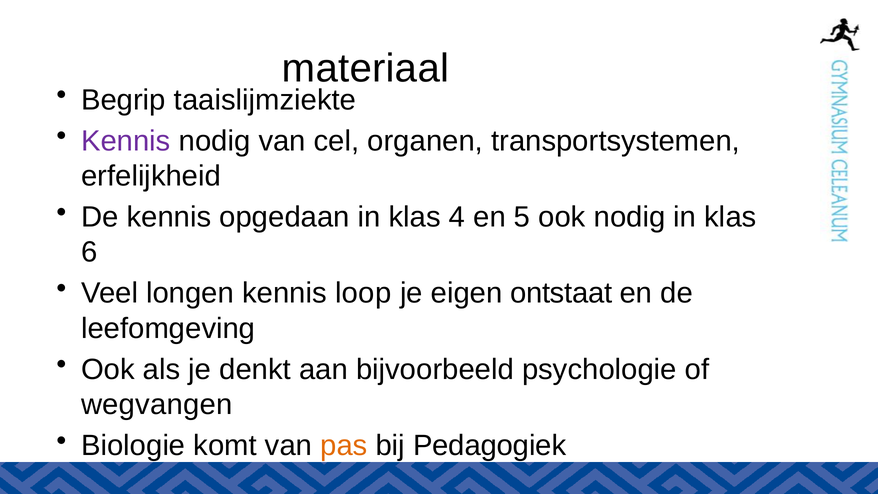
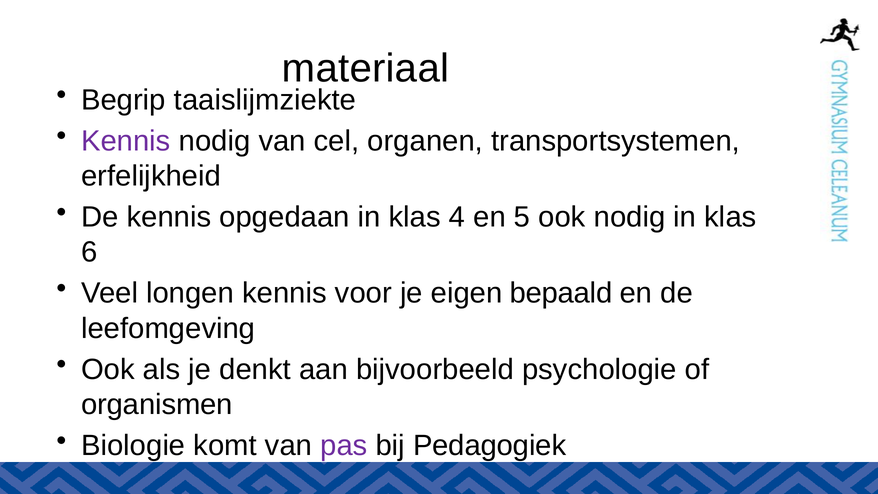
loop: loop -> voor
ontstaat: ontstaat -> bepaald
wegvangen: wegvangen -> organismen
pas colour: orange -> purple
